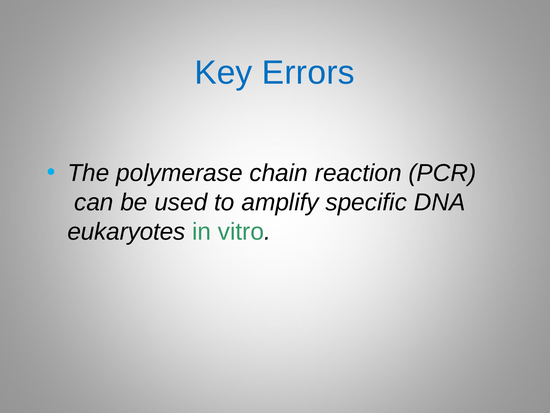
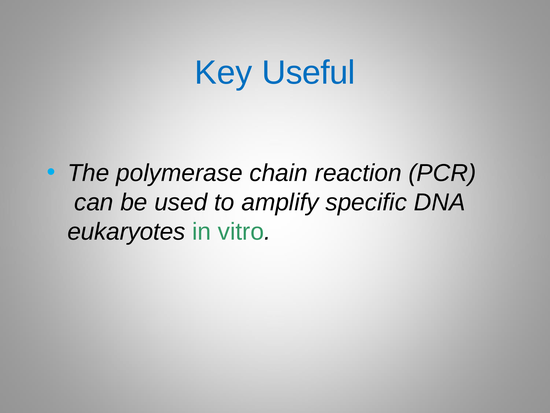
Errors: Errors -> Useful
